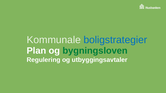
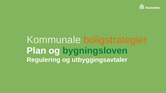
boligstrategier colour: blue -> orange
